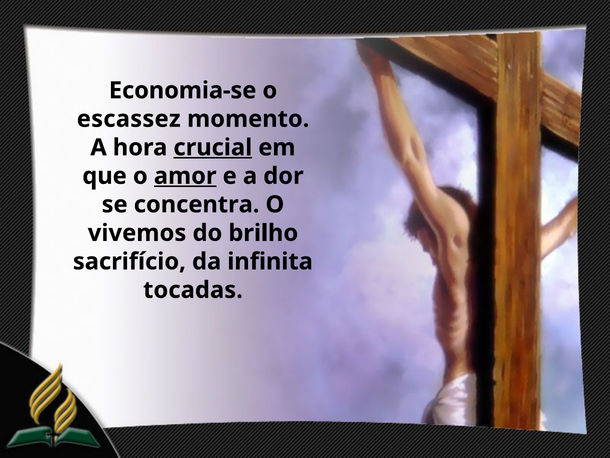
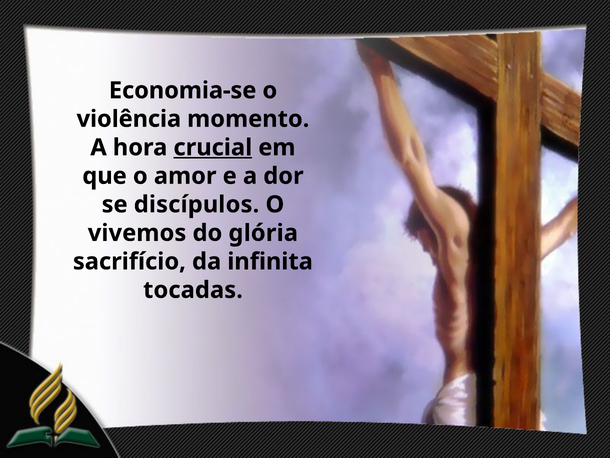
escassez: escassez -> violência
amor underline: present -> none
concentra: concentra -> discípulos
brilho: brilho -> glória
